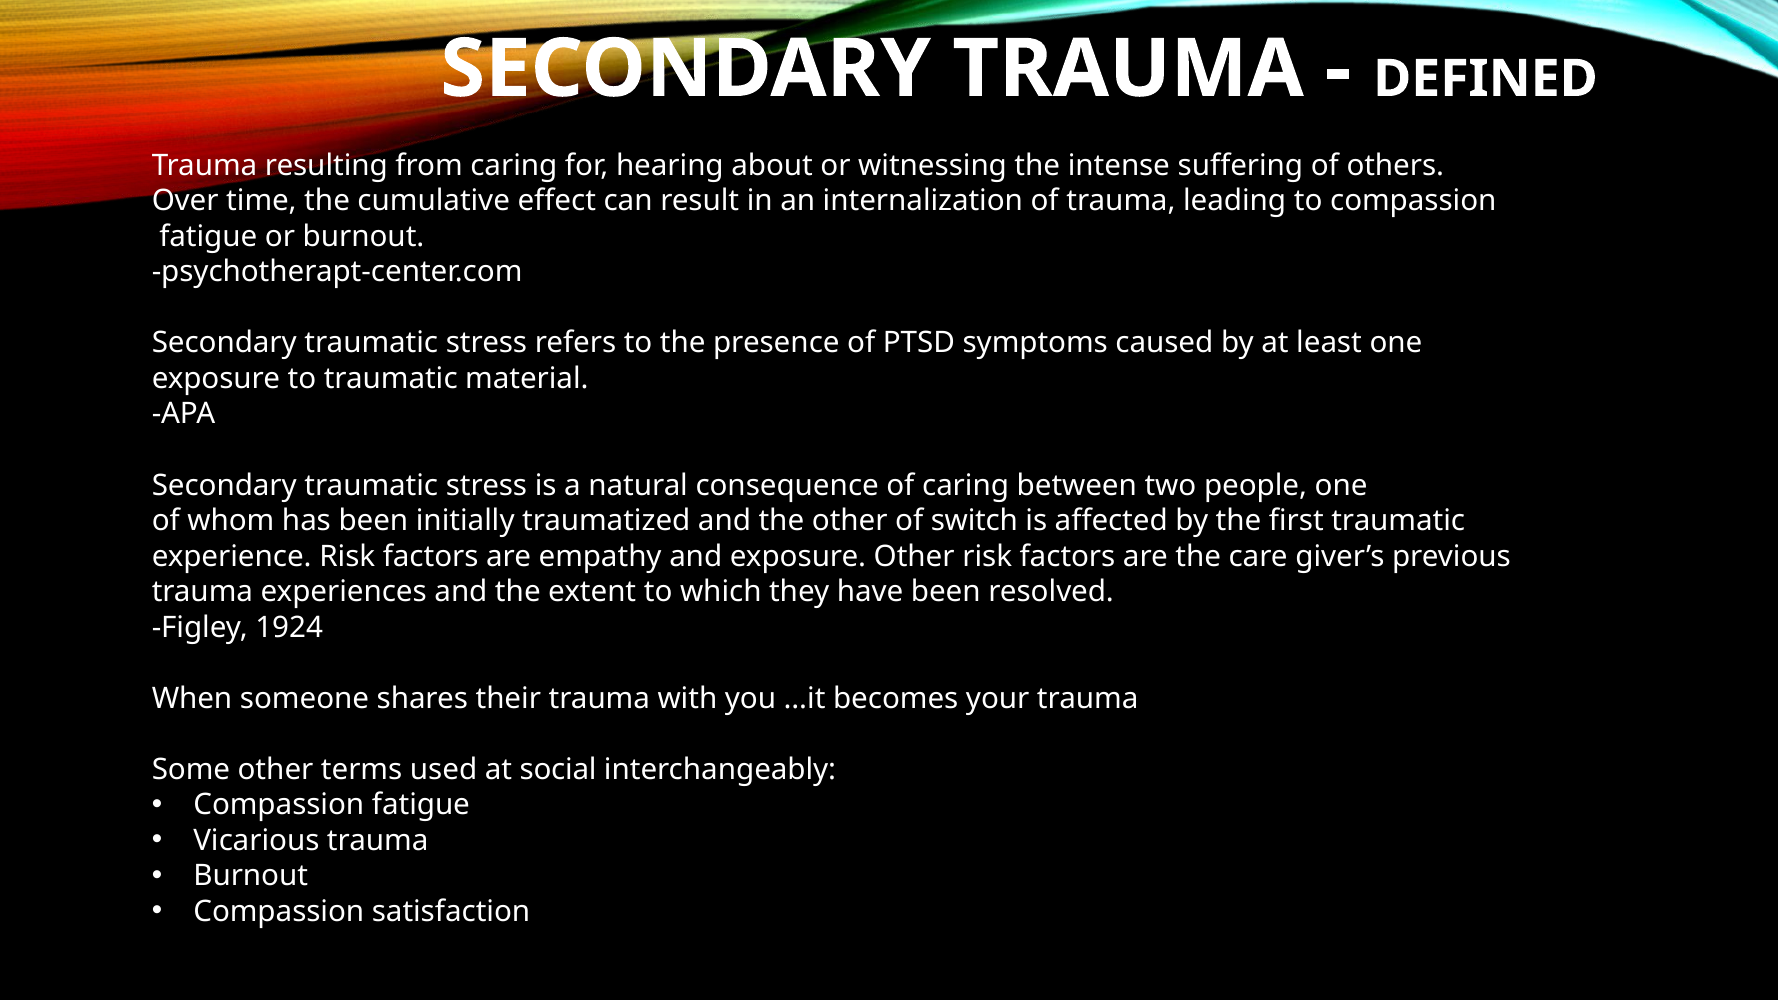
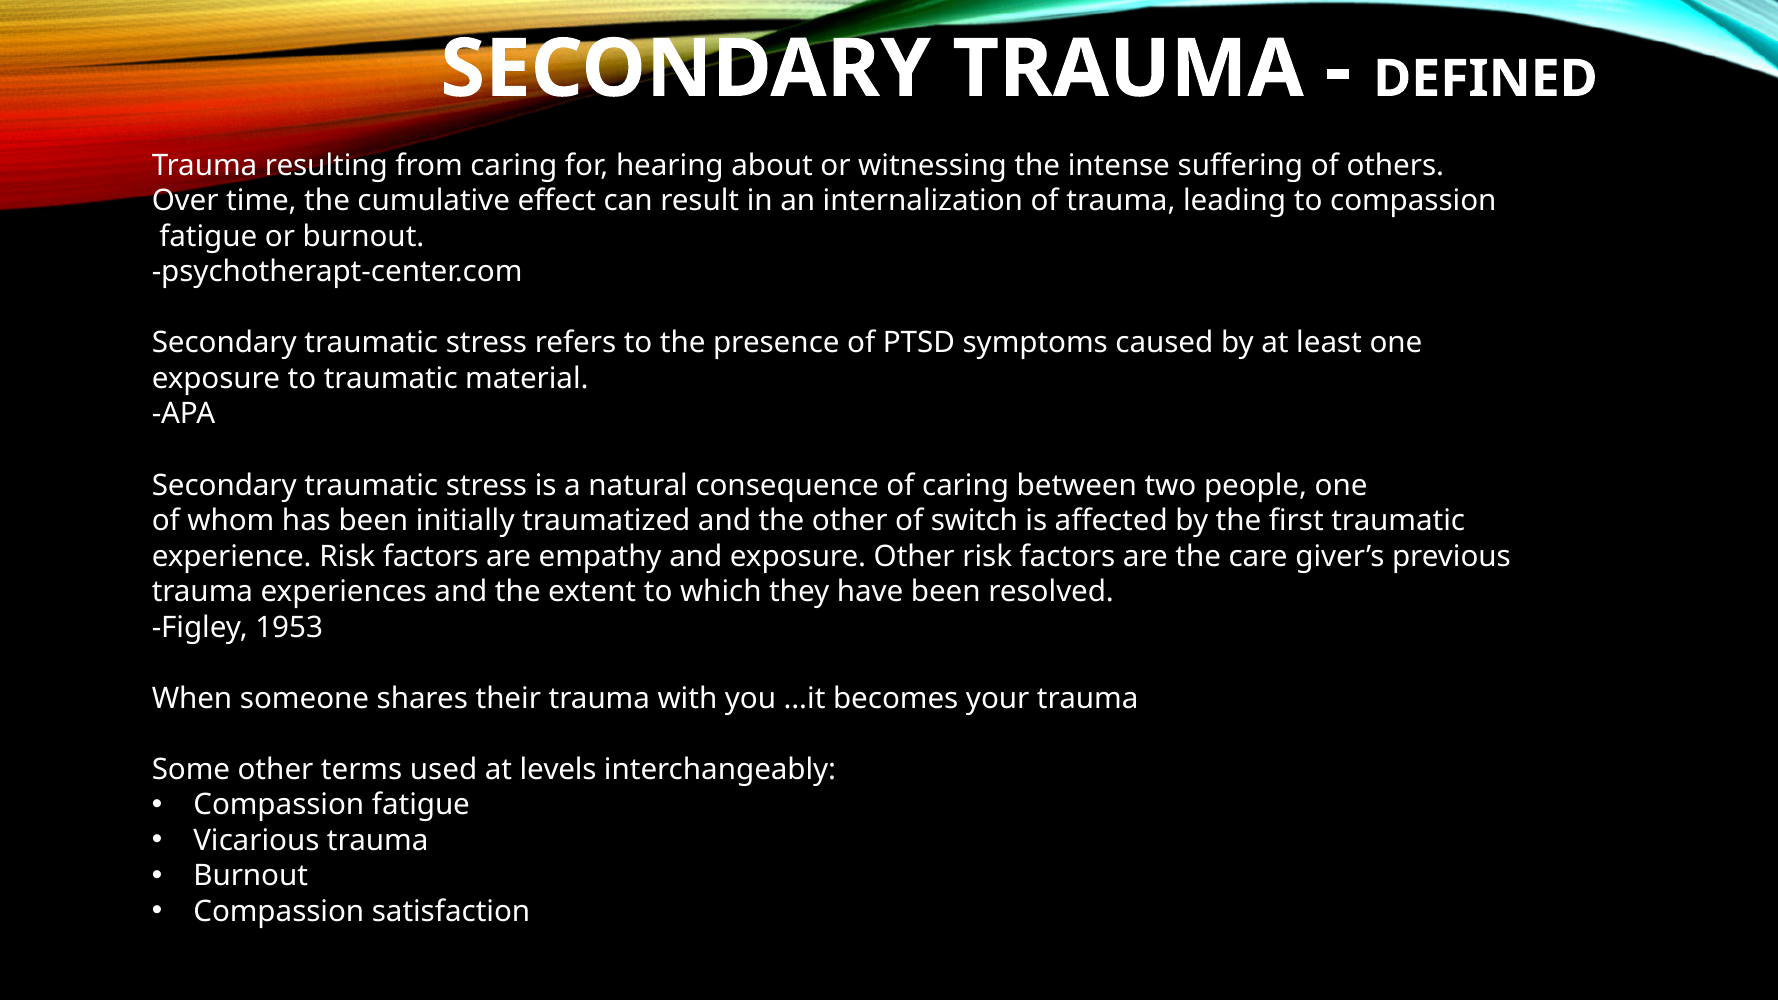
1924: 1924 -> 1953
social: social -> levels
